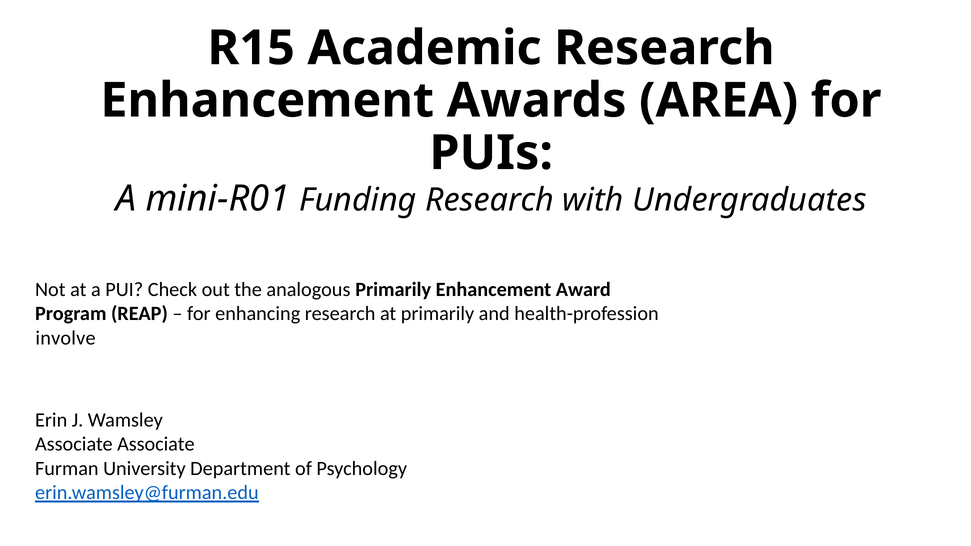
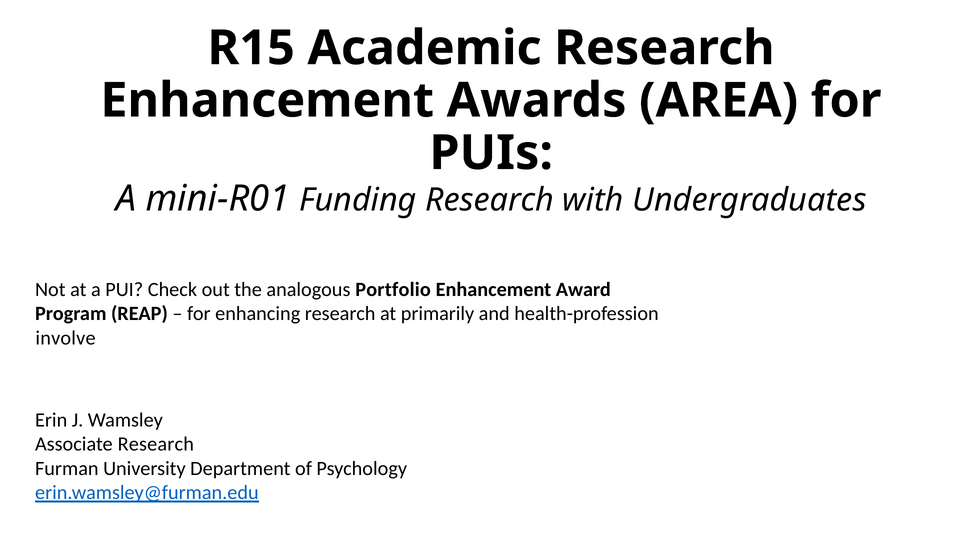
analogous Primarily: Primarily -> Portfolio
Associate Associate: Associate -> Research
